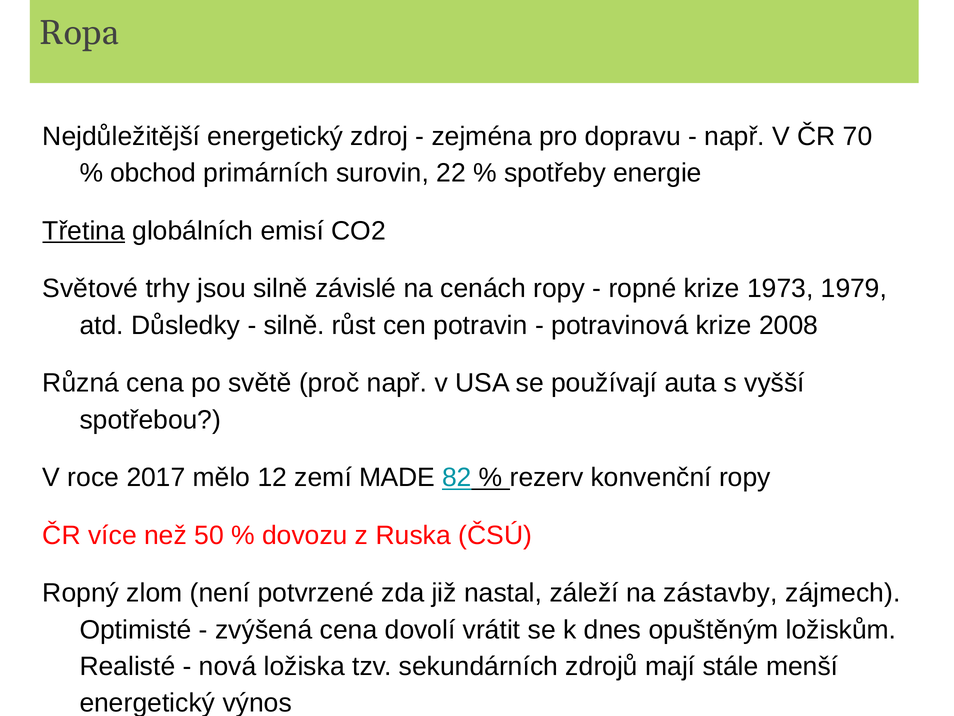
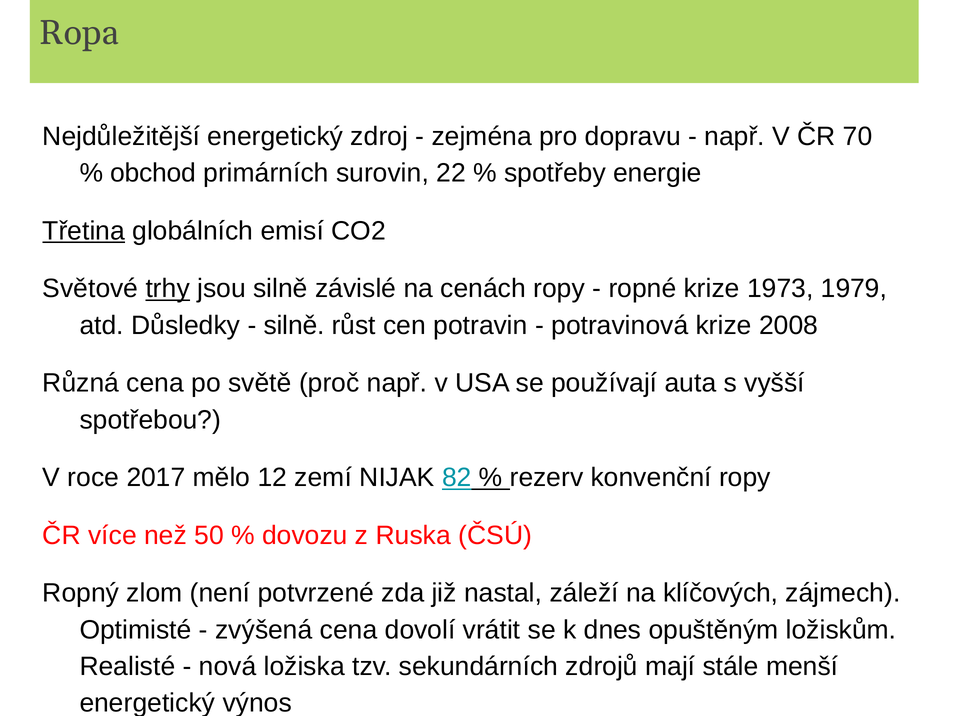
trhy underline: none -> present
MADE: MADE -> NIJAK
zástavby: zástavby -> klíčových
